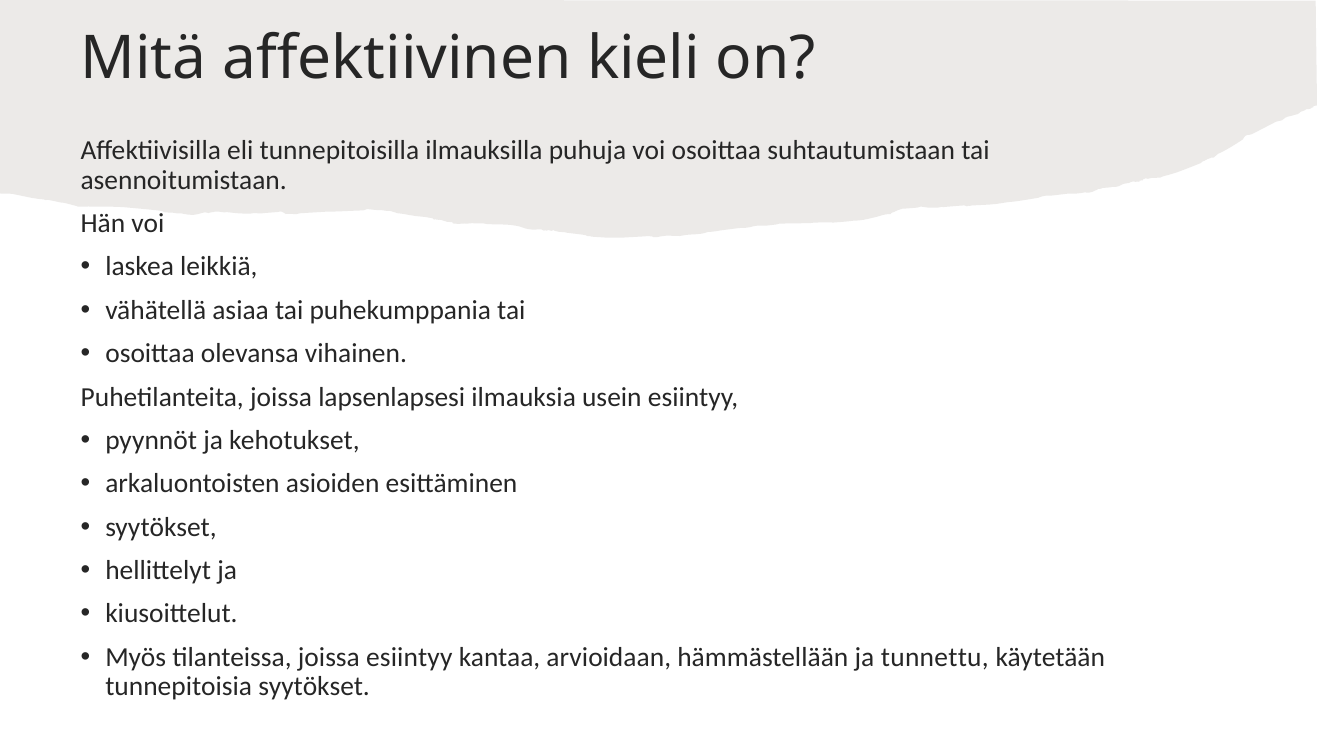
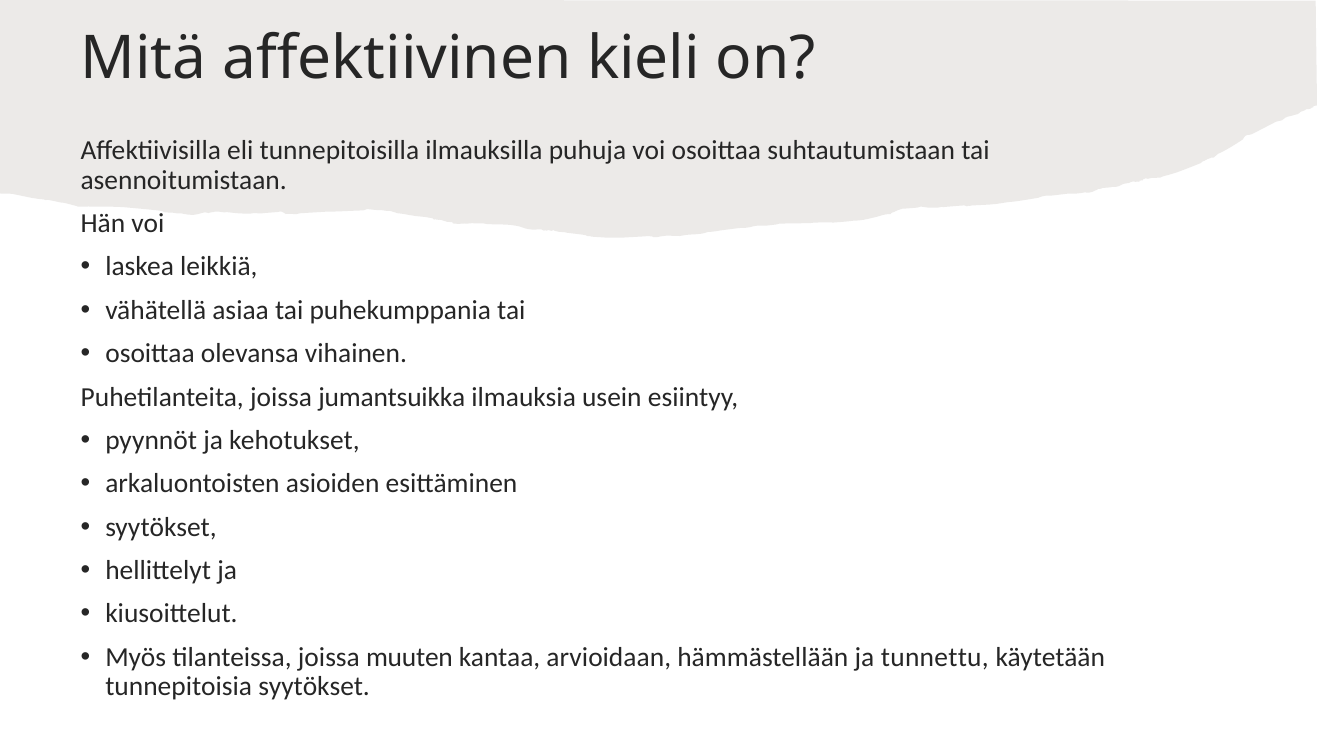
lapsenlapsesi: lapsenlapsesi -> jumantsuikka
joissa esiintyy: esiintyy -> muuten
